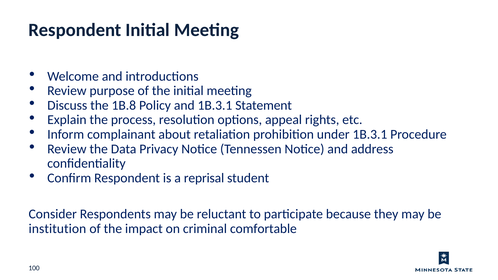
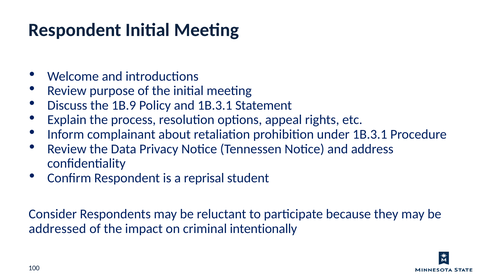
1B.8: 1B.8 -> 1B.9
institution: institution -> addressed
comfortable: comfortable -> intentionally
